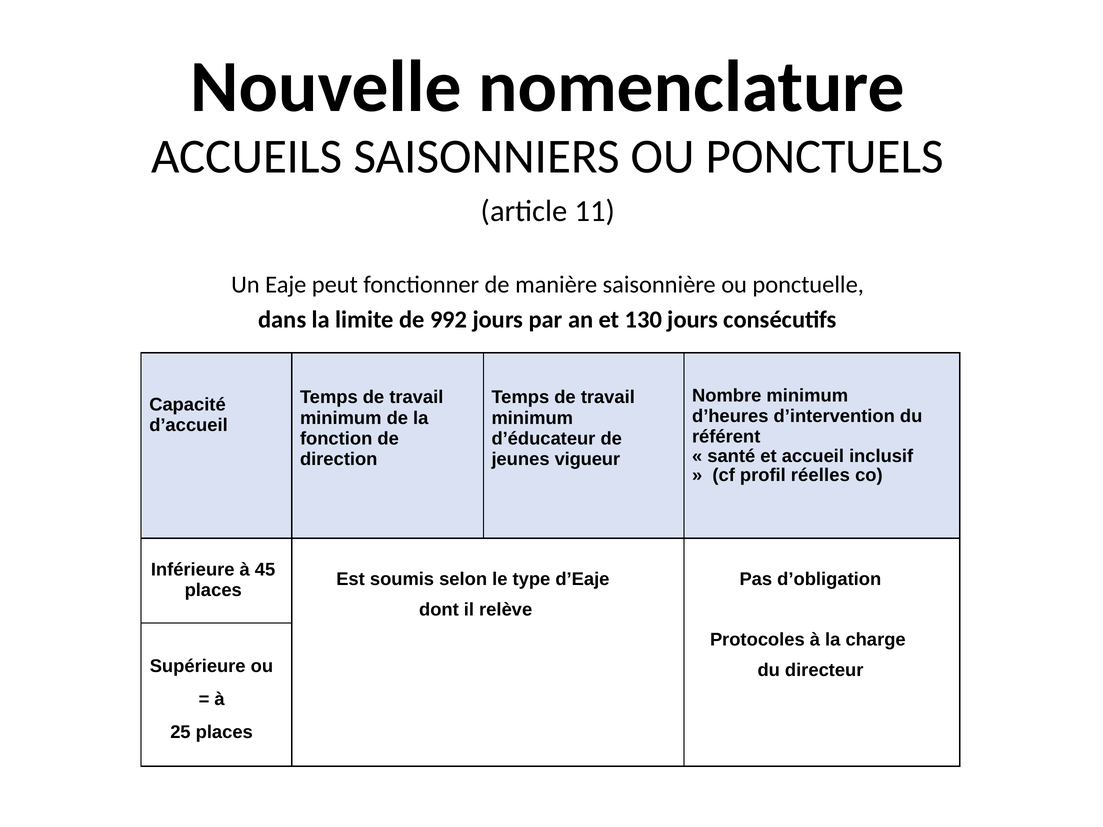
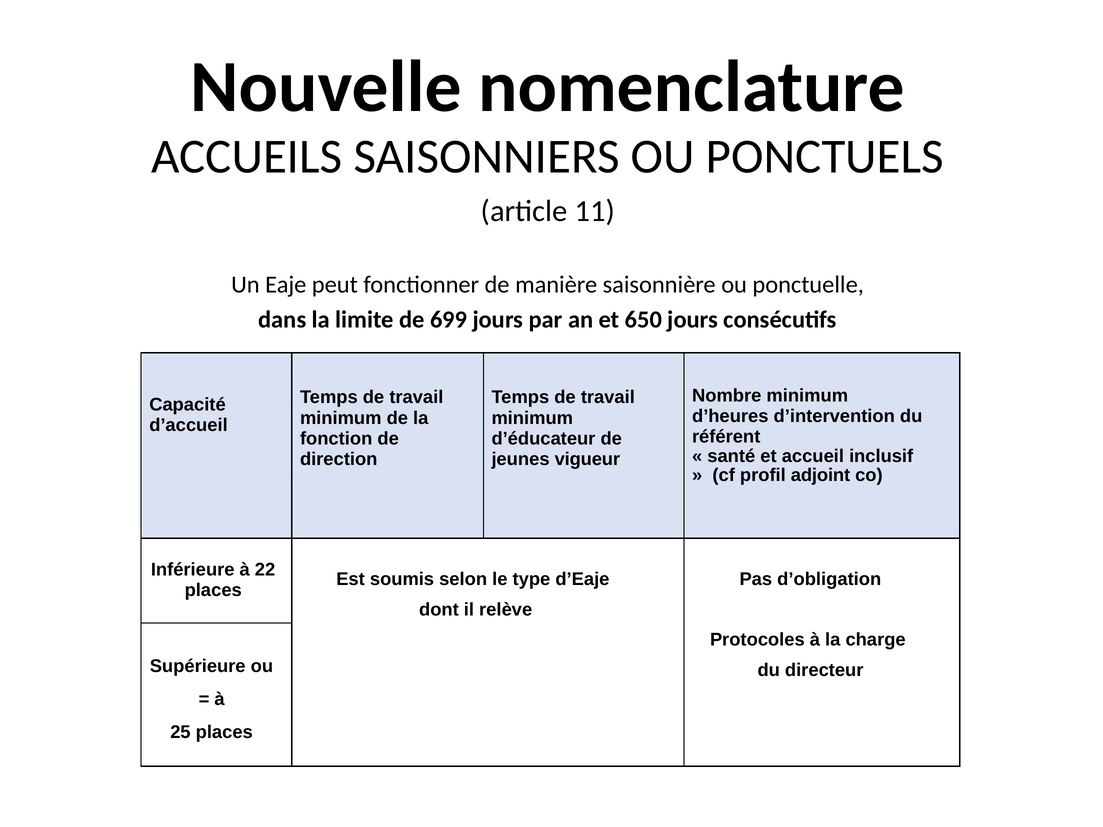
992: 992 -> 699
130: 130 -> 650
réelles: réelles -> adjoint
45: 45 -> 22
